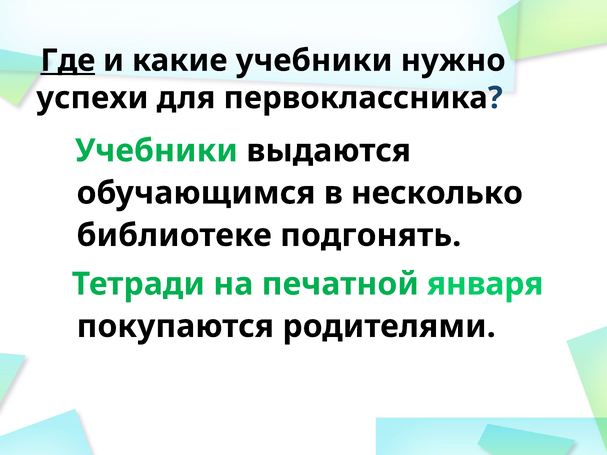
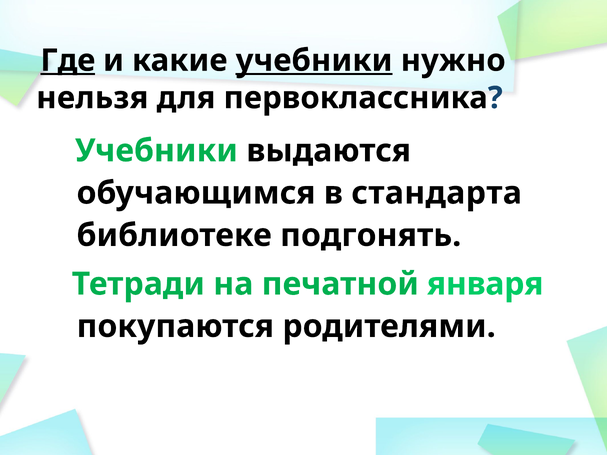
учебники at (314, 61) underline: none -> present
успехи: успехи -> нельзя
несколько: несколько -> стандарта
